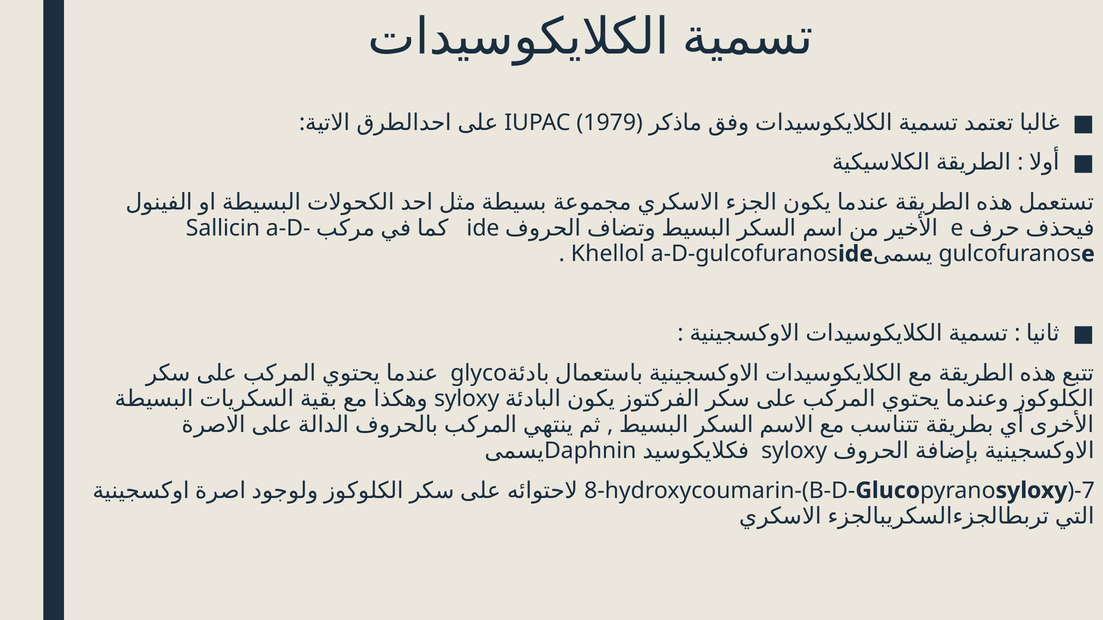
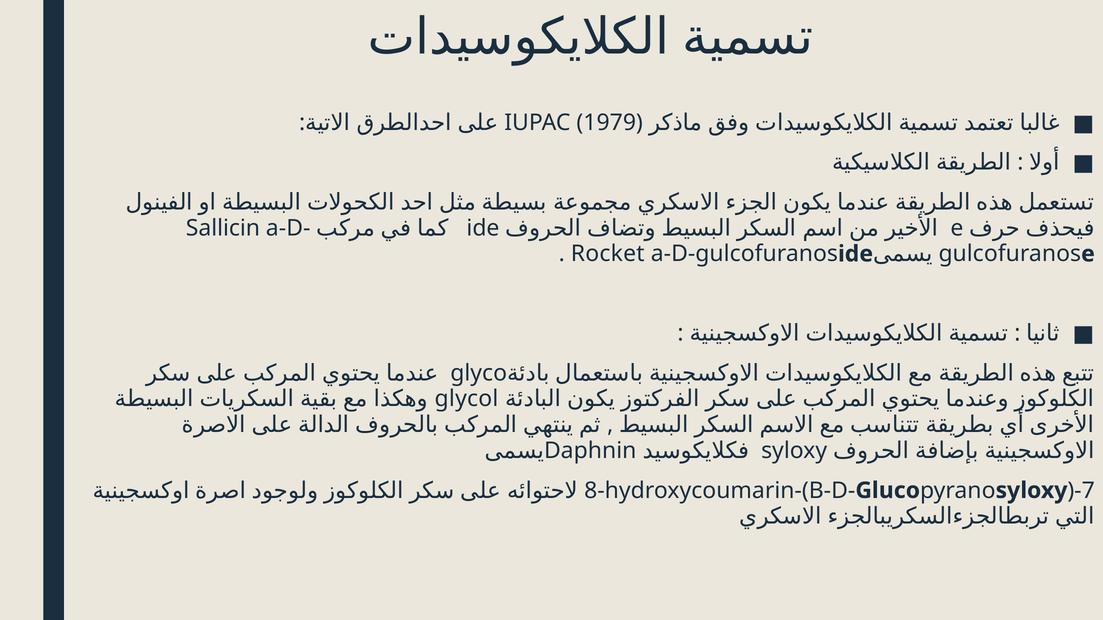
Khellol: Khellol -> Rocket
syloxy at (467, 399): syloxy -> glycol
